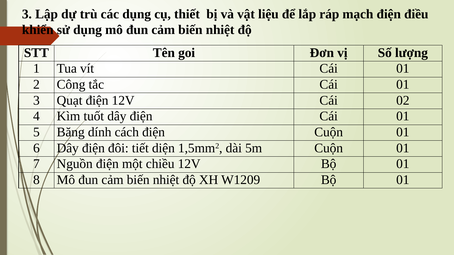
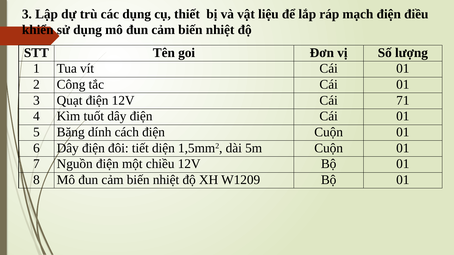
02: 02 -> 71
